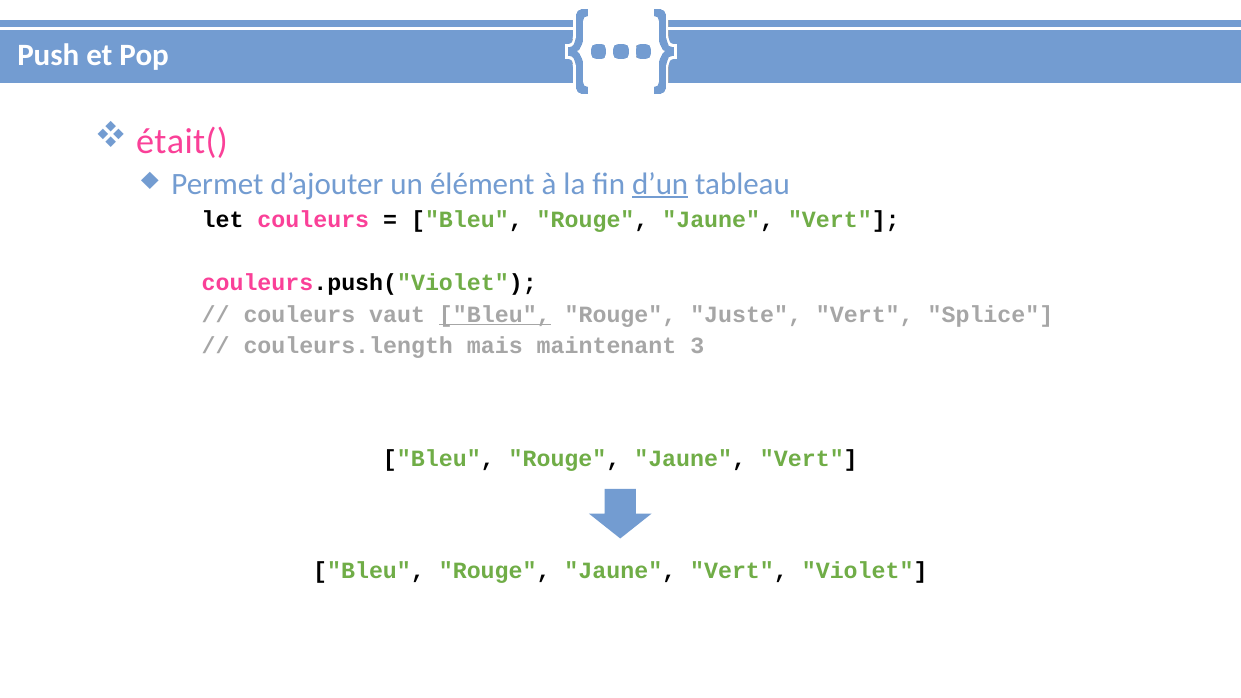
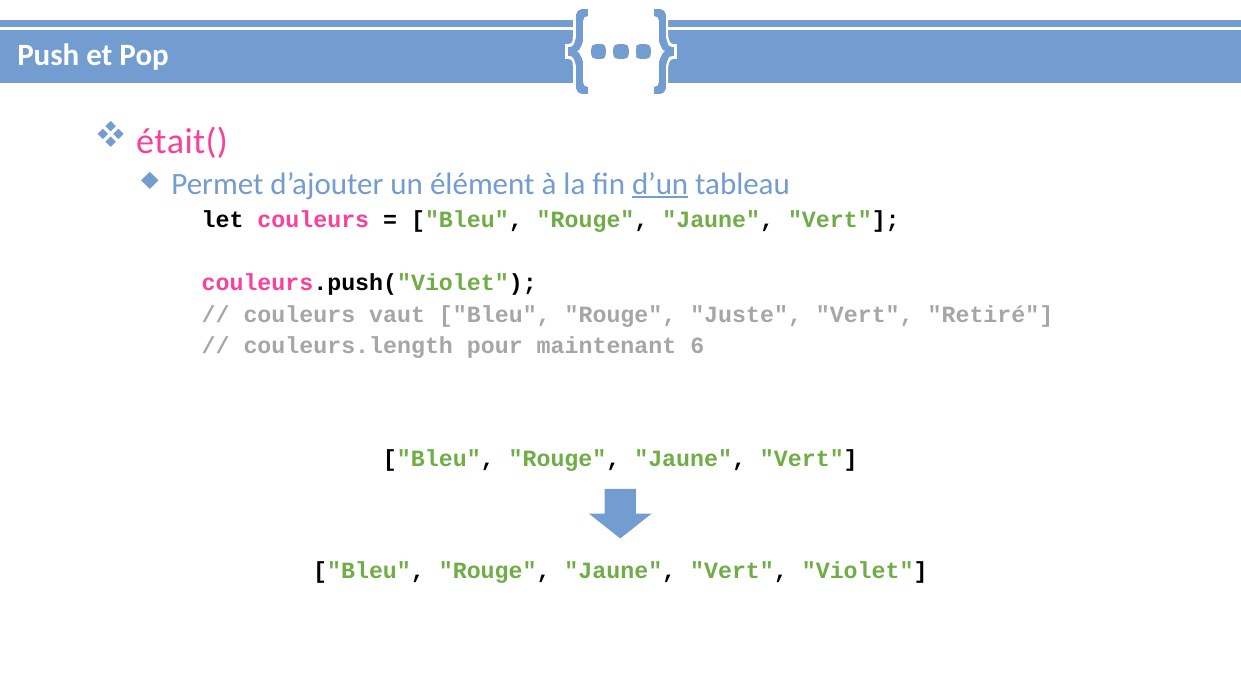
Bleu at (495, 314) underline: present -> none
Splice: Splice -> Retiré
mais: mais -> pour
3: 3 -> 6
